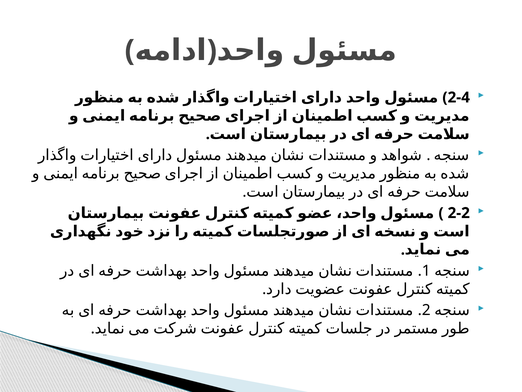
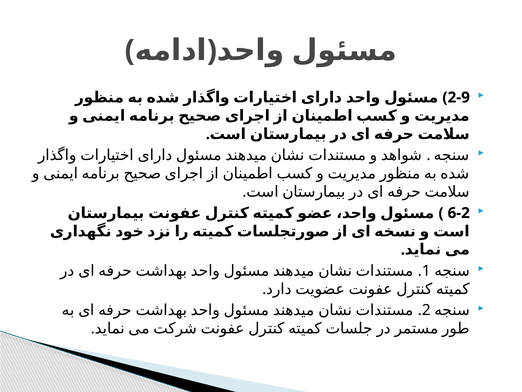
2-4: 2-4 -> 2-9
2-2: 2-2 -> 6-2
